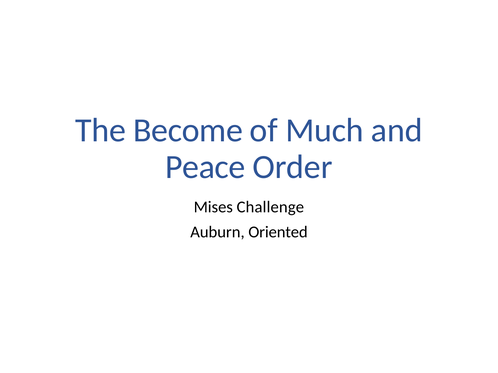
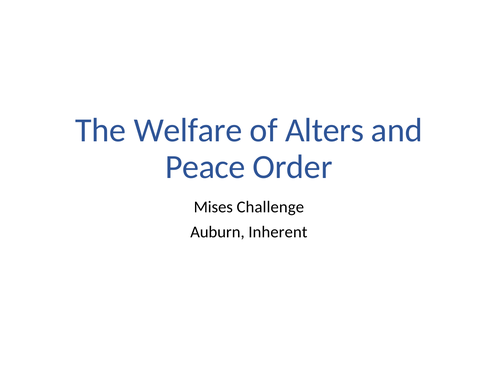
Become: Become -> Welfare
Much: Much -> Alters
Oriented: Oriented -> Inherent
